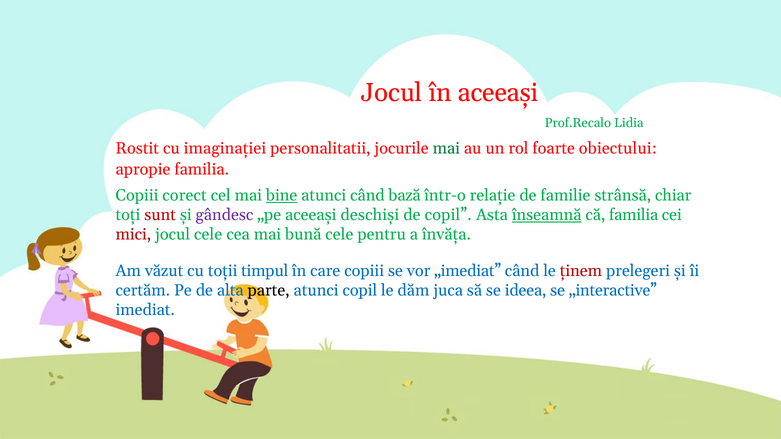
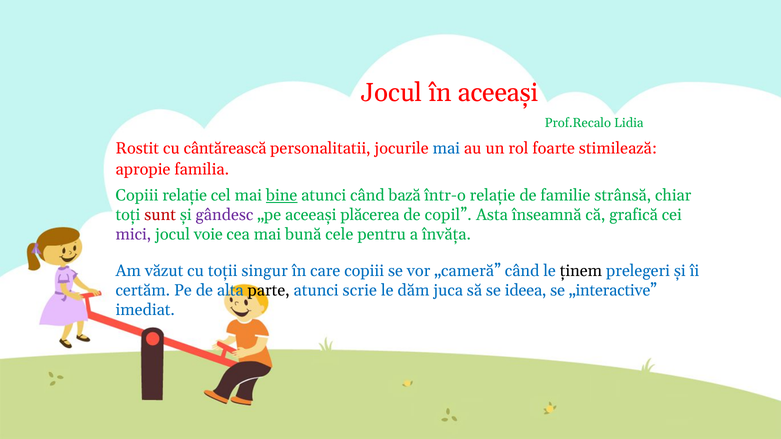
imaginației: imaginației -> cântărească
mai at (446, 149) colour: green -> blue
obiectului: obiectului -> stimilează
Copiii corect: corect -> relație
deschiși: deschiși -> plăcerea
înseamnă underline: present -> none
că familia: familia -> grafică
mici colour: red -> purple
jocul cele: cele -> voie
timpul: timpul -> singur
„imediat: „imediat -> „cameră
ținem colour: red -> black
atunci copil: copil -> scrie
